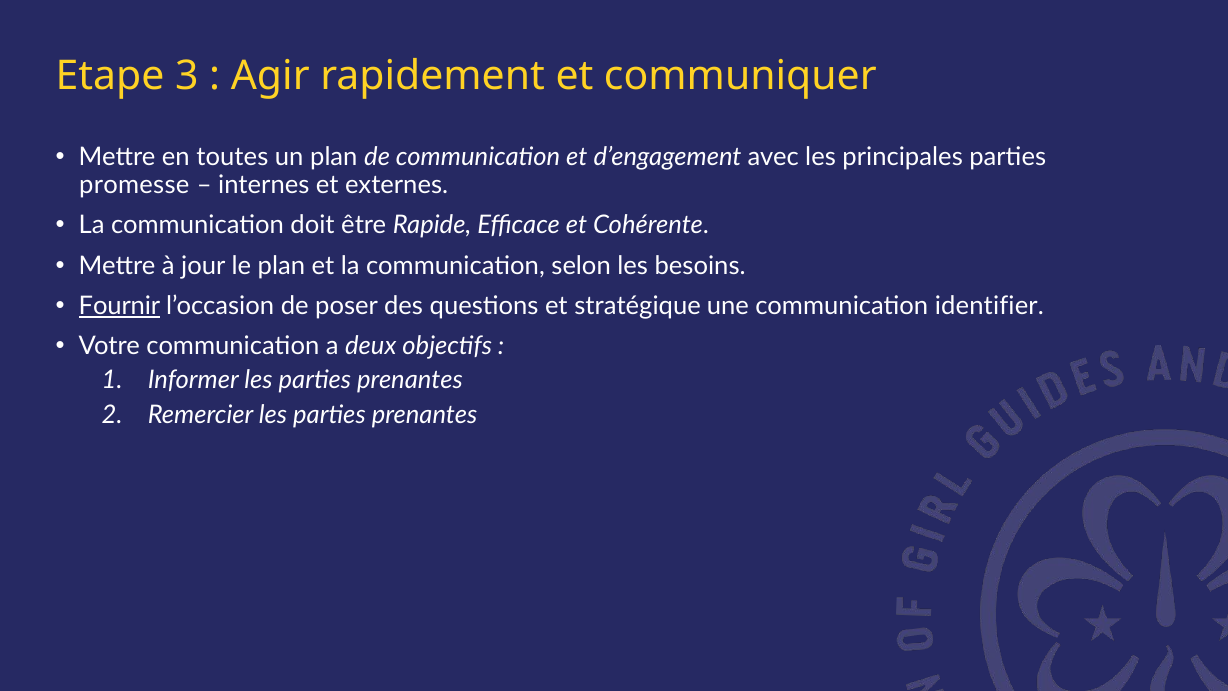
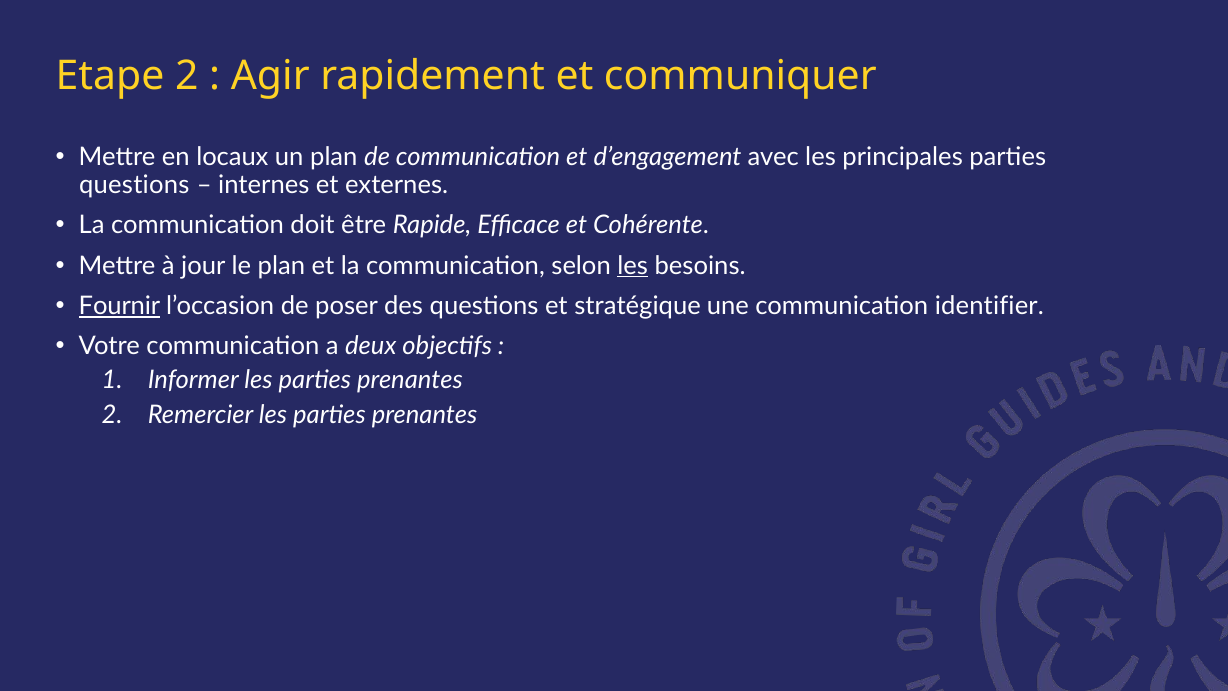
Etape 3: 3 -> 2
toutes: toutes -> locaux
promesse at (134, 185): promesse -> questions
les at (633, 266) underline: none -> present
